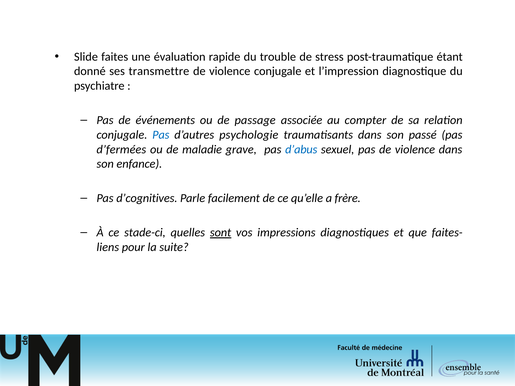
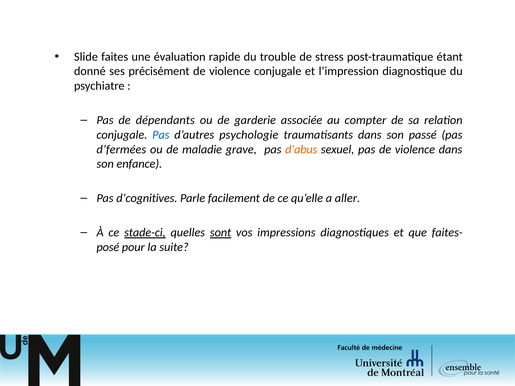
transmettre: transmettre -> précisément
événements: événements -> dépendants
passage: passage -> garderie
d’abus colour: blue -> orange
frère: frère -> aller
stade-ci underline: none -> present
liens: liens -> posé
